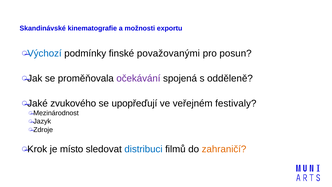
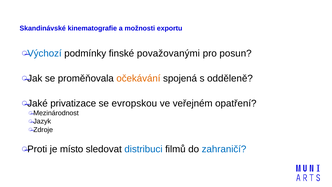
očekávání colour: purple -> orange
zvukového: zvukového -> privatizace
upopřeďují: upopřeďují -> evropskou
festivaly: festivaly -> opatření
Krok: Krok -> Proti
zahraničí colour: orange -> blue
